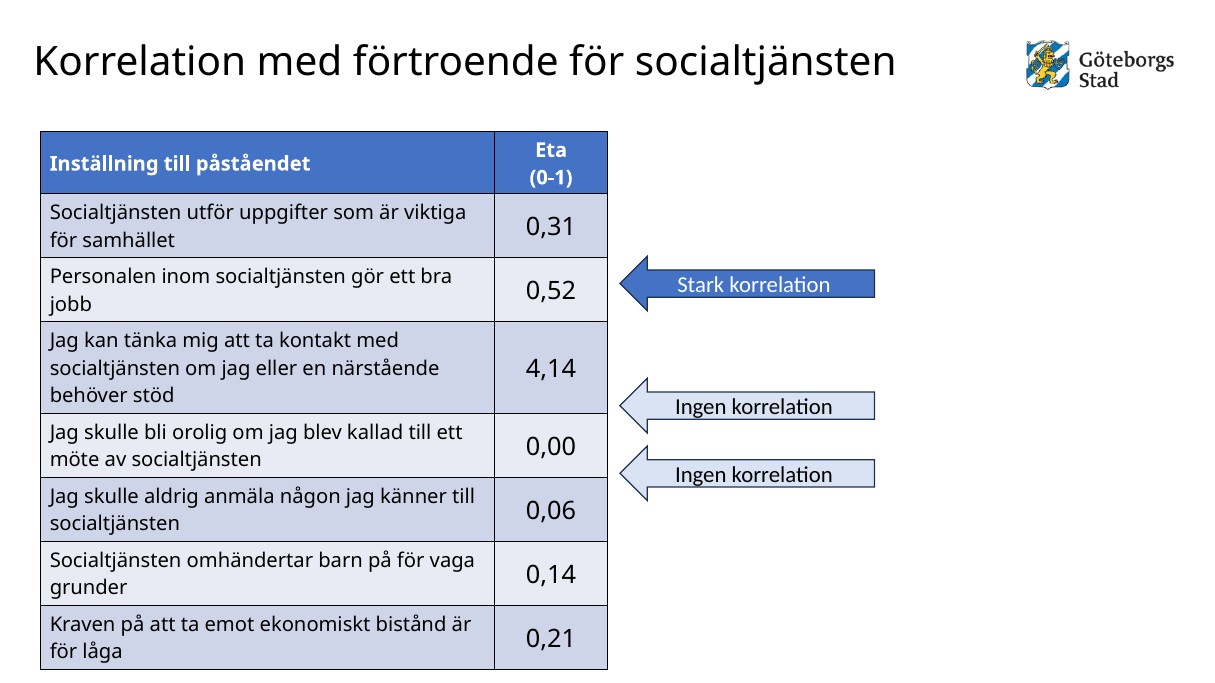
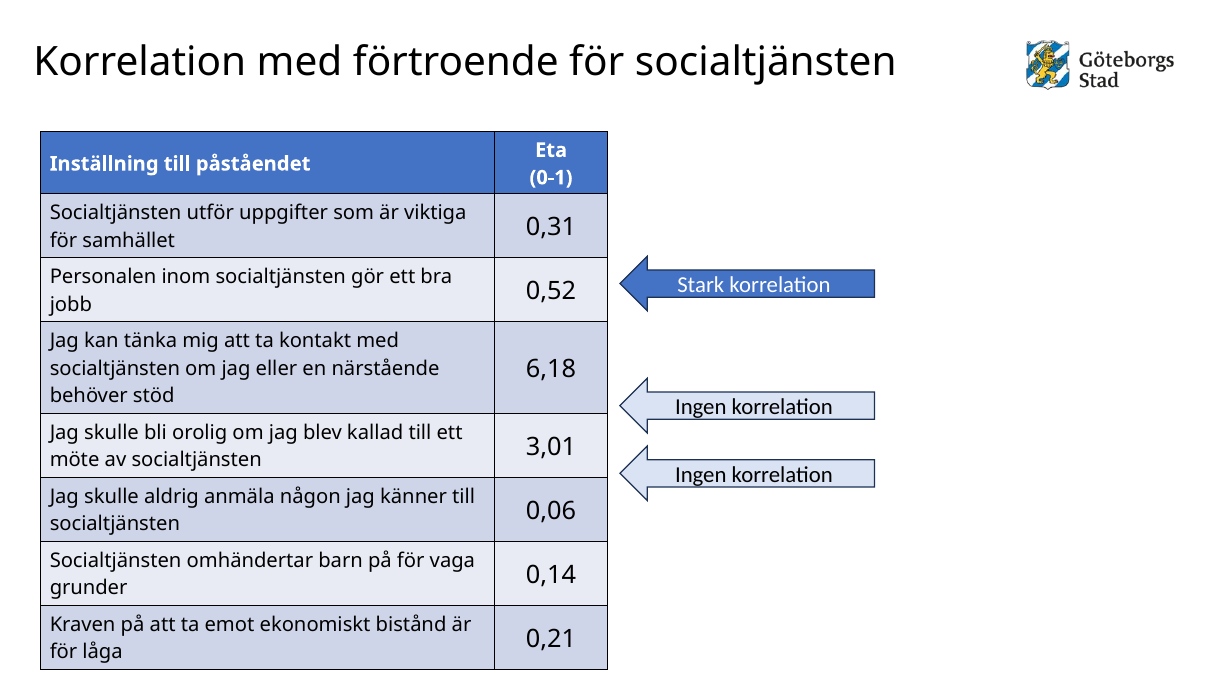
4,14: 4,14 -> 6,18
0,00: 0,00 -> 3,01
